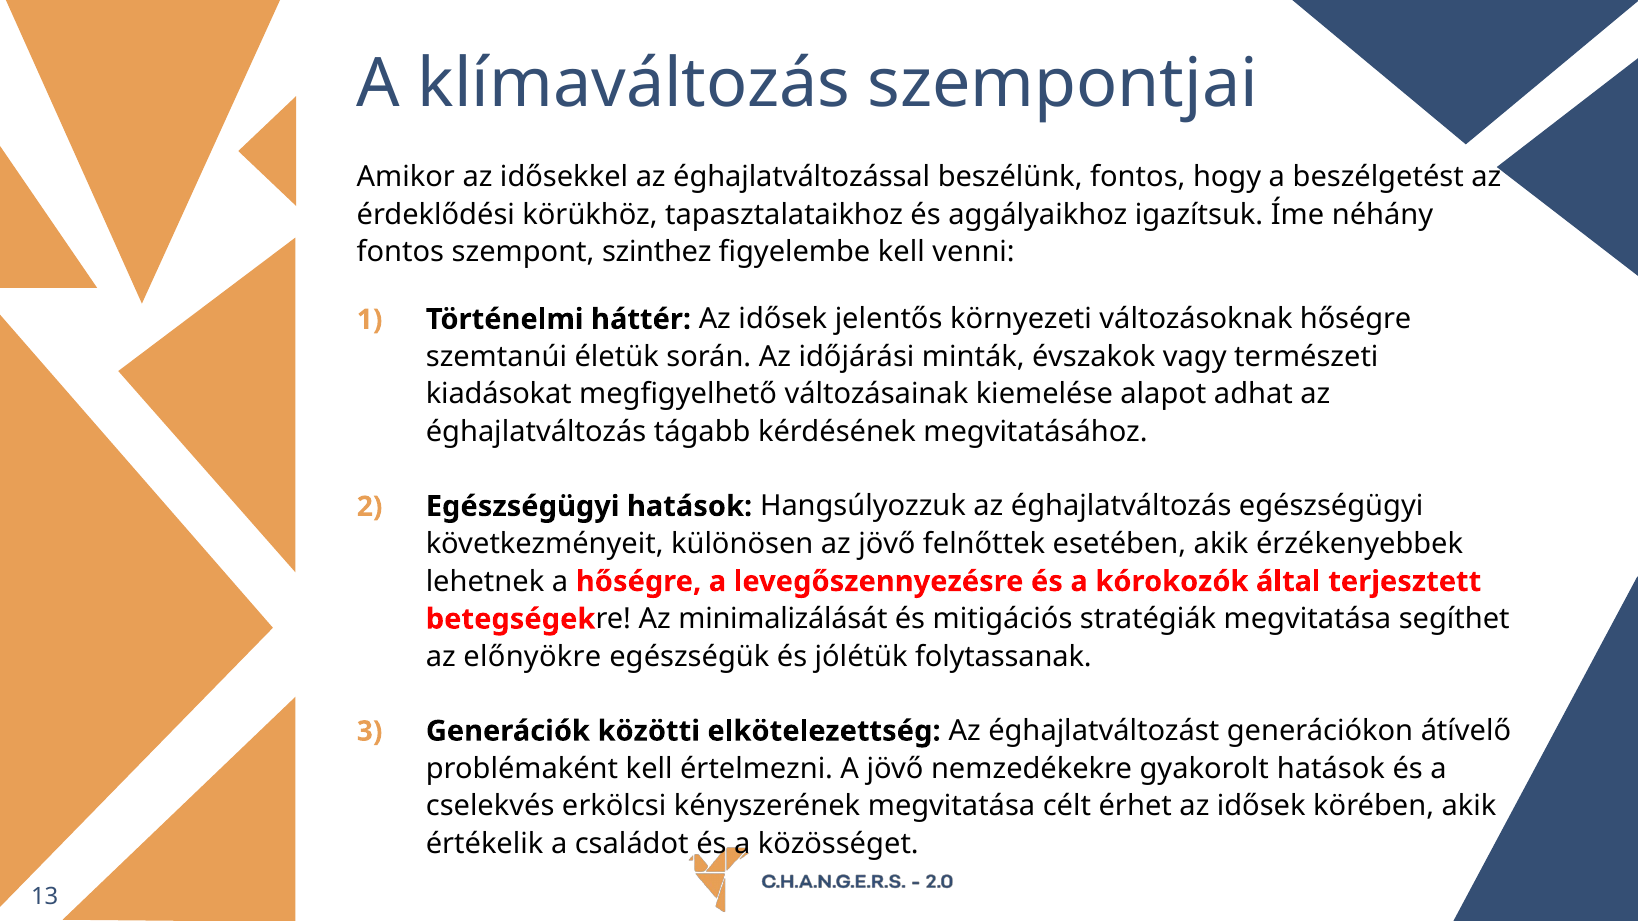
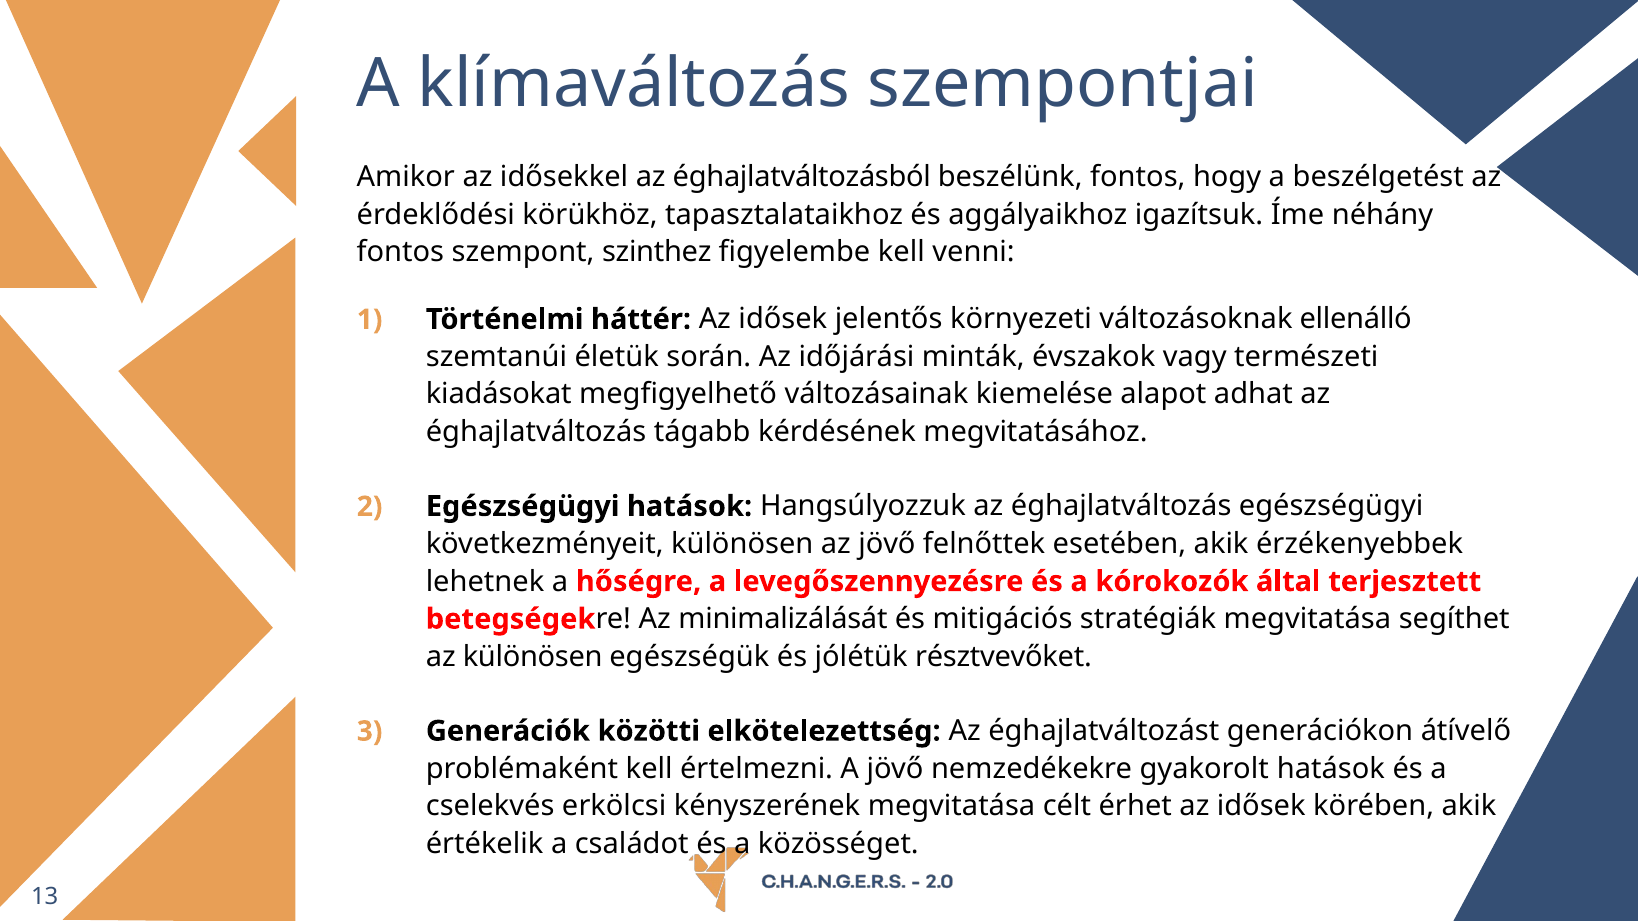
éghajlatváltozással: éghajlatváltozással -> éghajlatváltozásból
változásoknak hőségre: hőségre -> ellenálló
az előnyökre: előnyökre -> különösen
folytassanak: folytassanak -> résztvevőket
